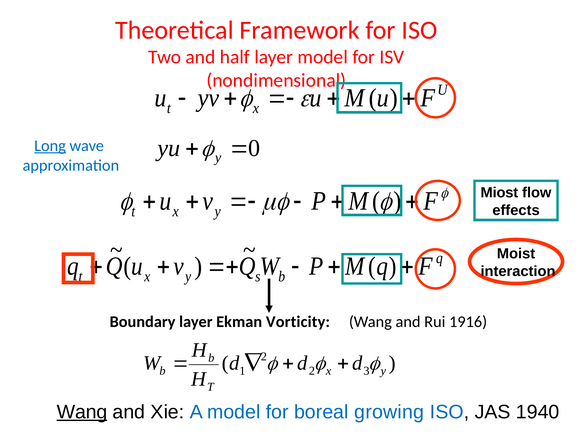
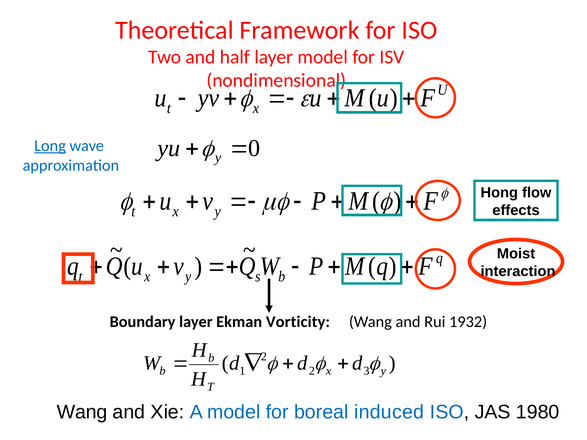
Miost: Miost -> Hong
1916: 1916 -> 1932
Wang at (82, 412) underline: present -> none
growing: growing -> induced
1940: 1940 -> 1980
